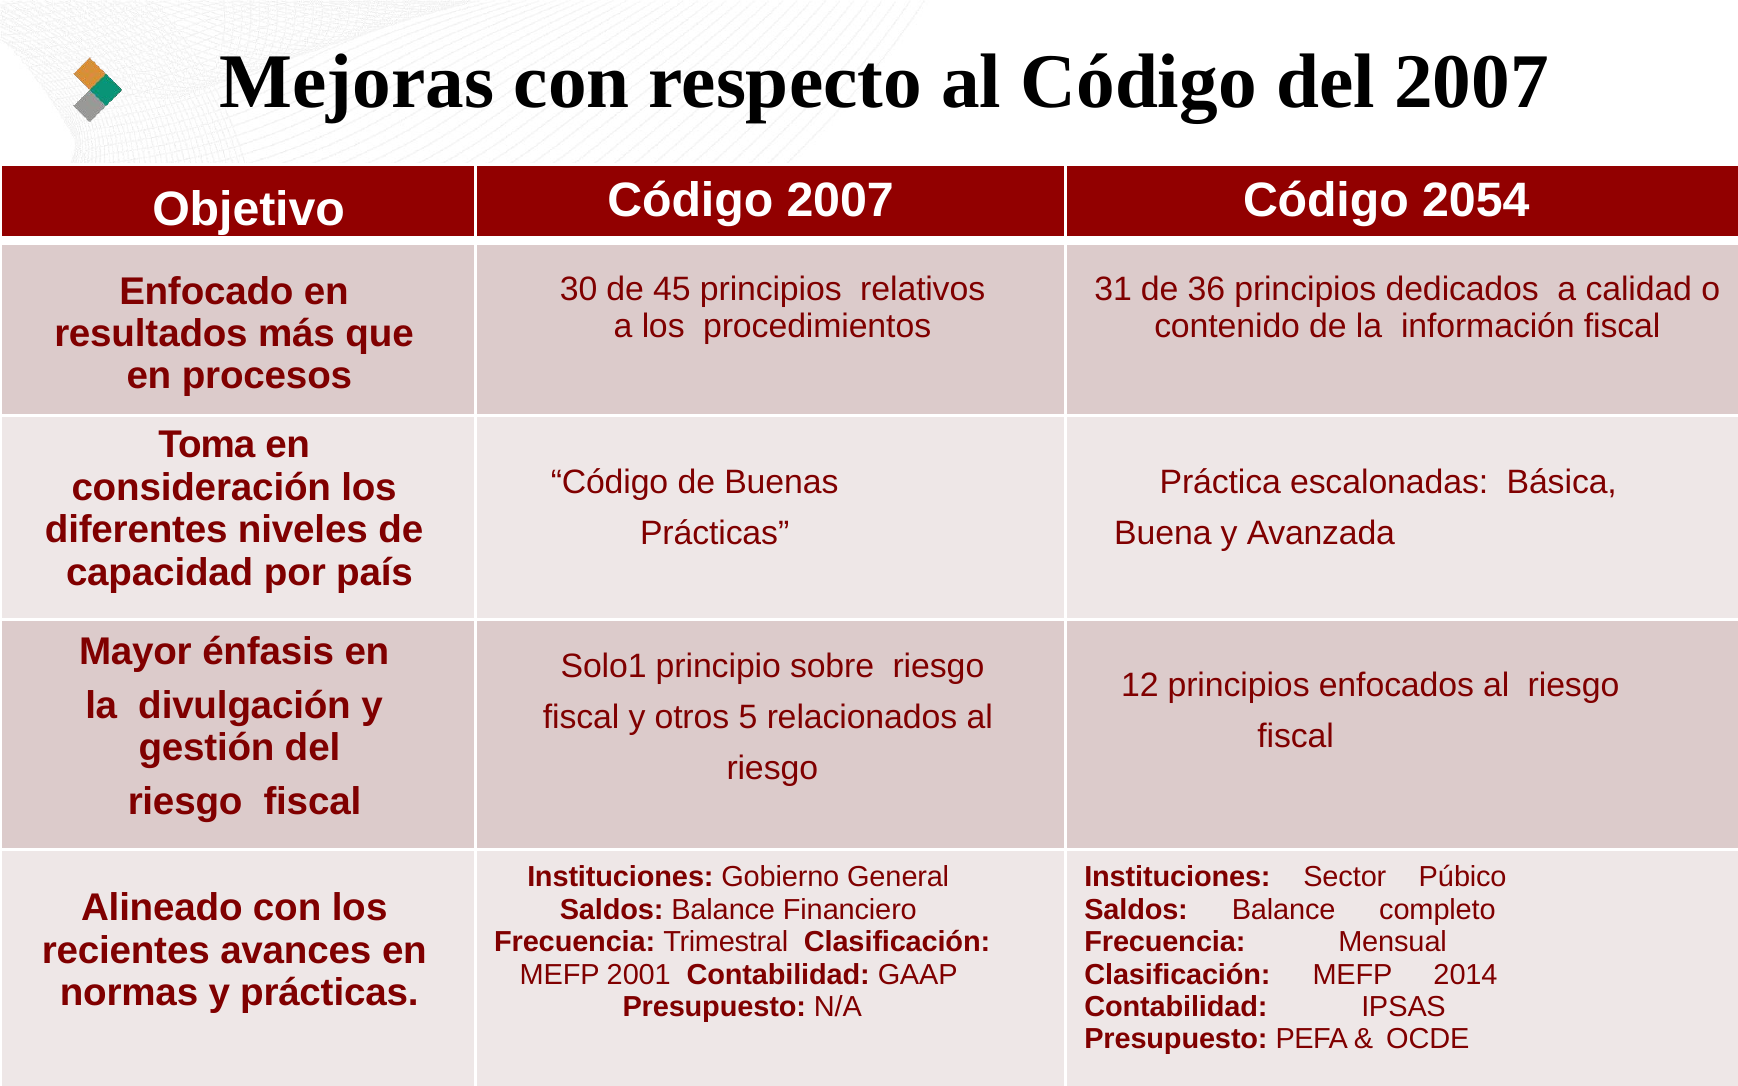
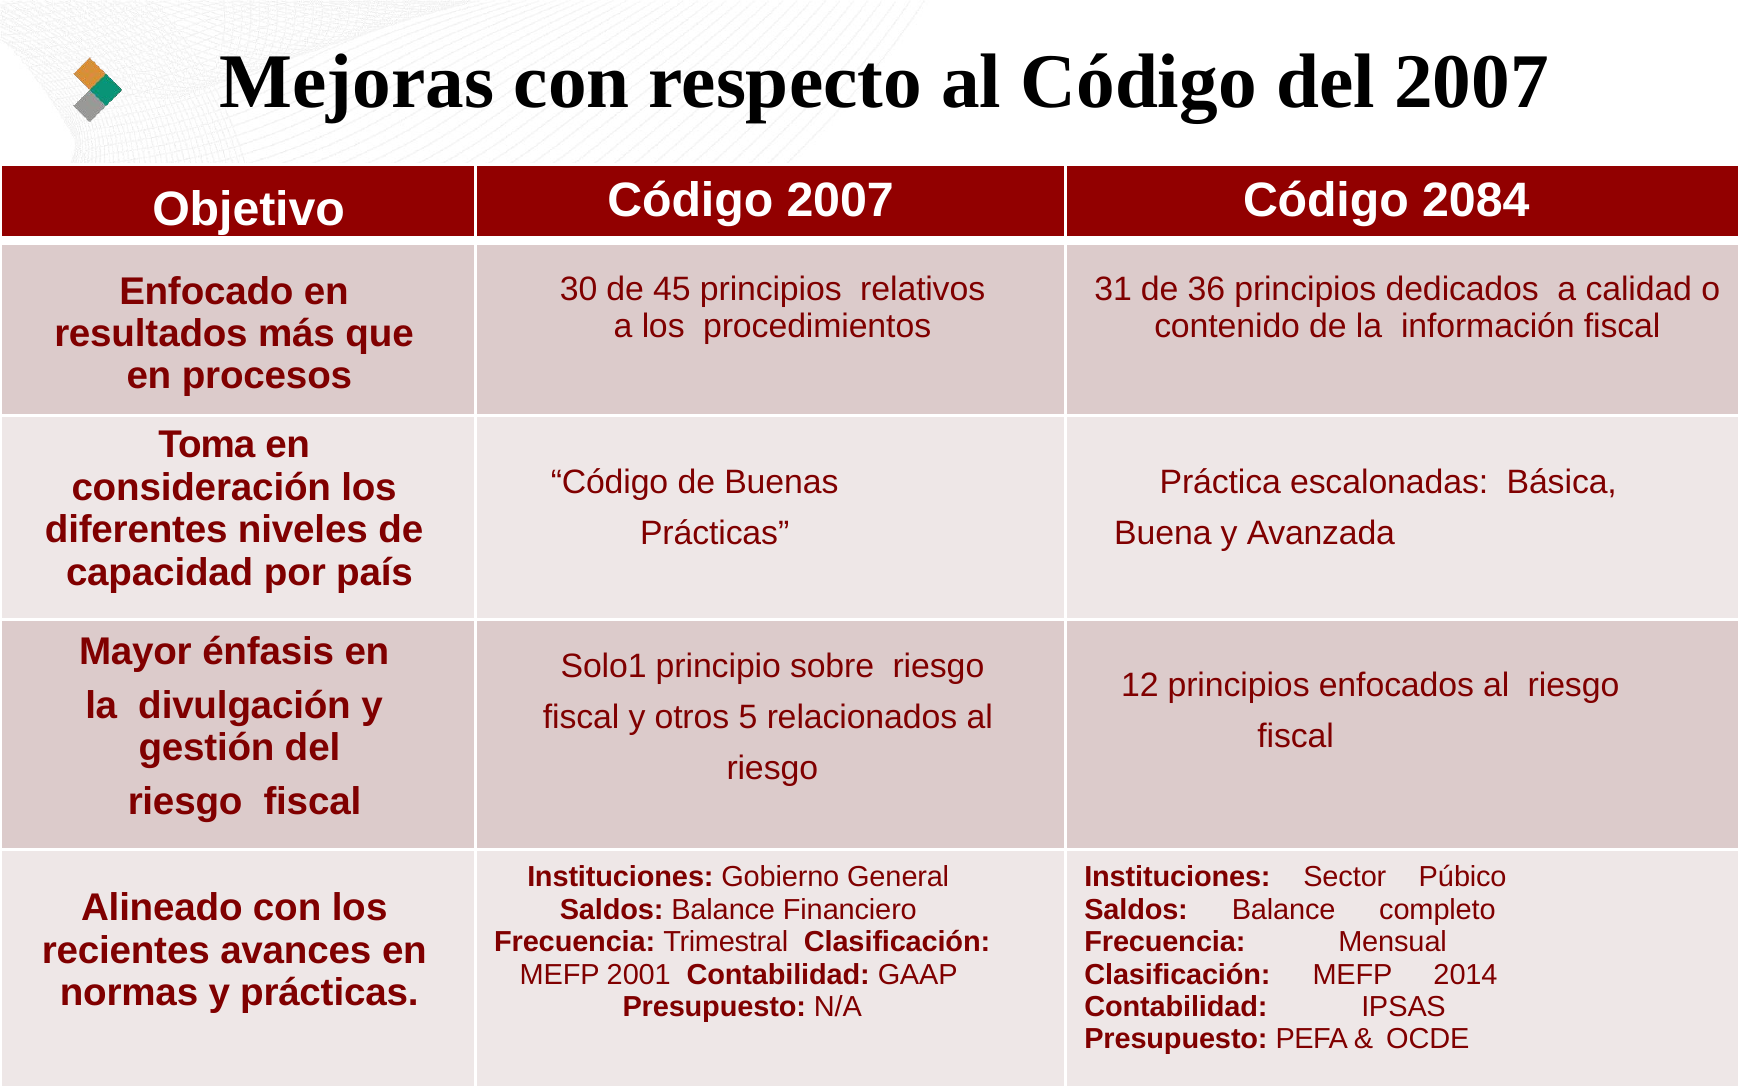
2054: 2054 -> 2084
